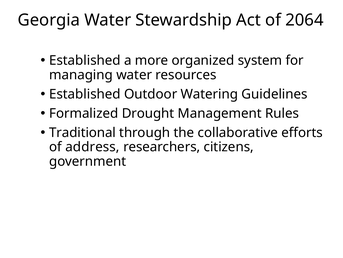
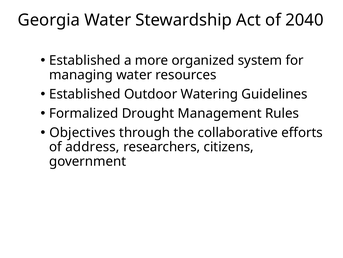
2064: 2064 -> 2040
Traditional: Traditional -> Objectives
